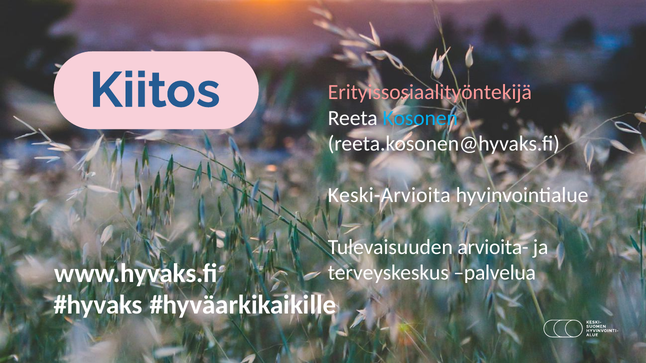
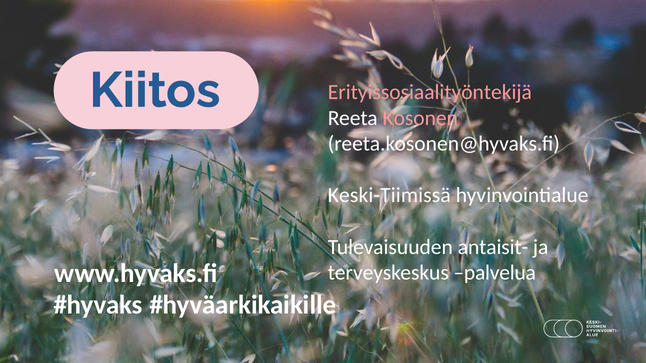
Kosonen colour: light blue -> pink
Keski-Arvioita: Keski-Arvioita -> Keski-Tiimissä
arvioita-: arvioita- -> antaisit-
